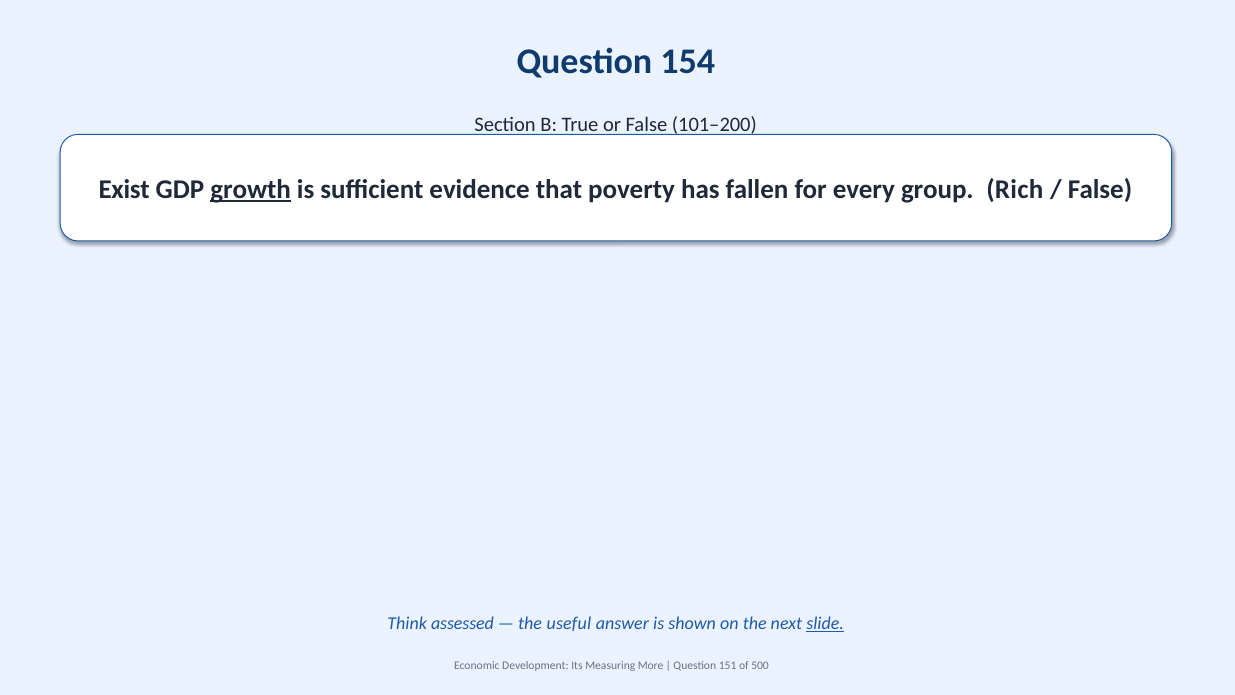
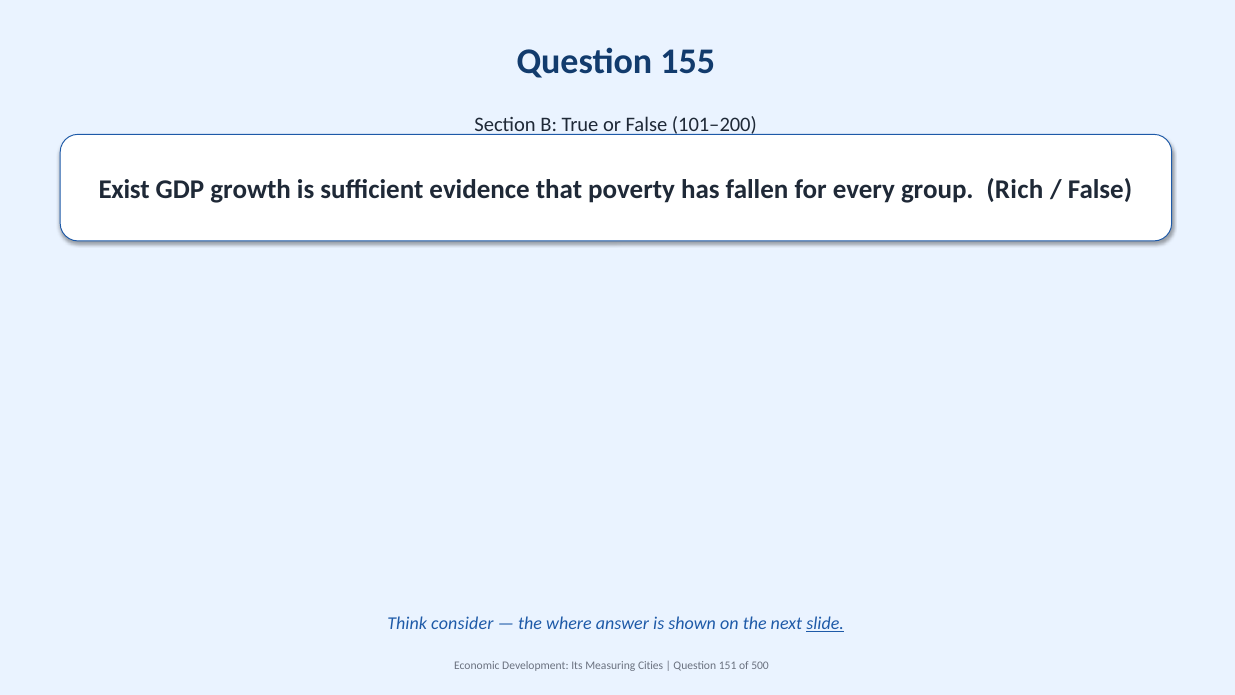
154: 154 -> 155
growth underline: present -> none
assessed: assessed -> consider
useful: useful -> where
More: More -> Cities
